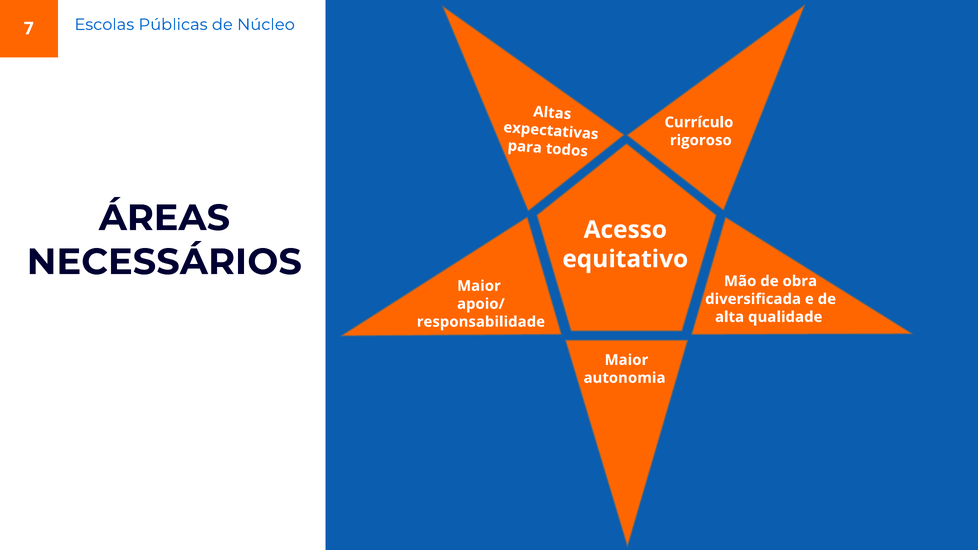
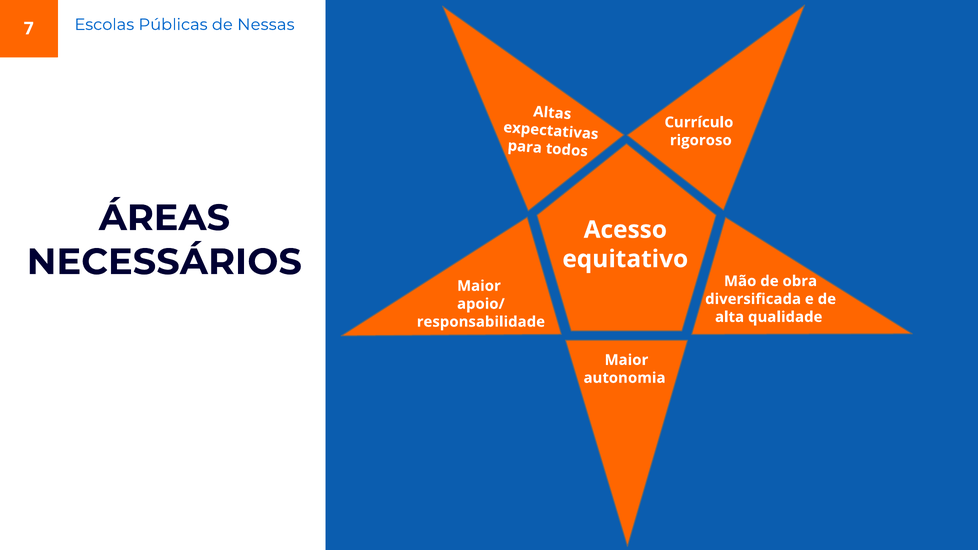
Núcleo: Núcleo -> Nessas
